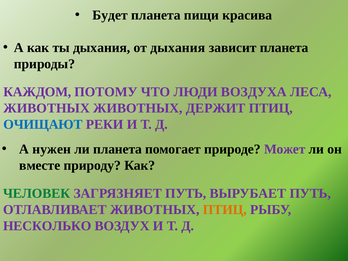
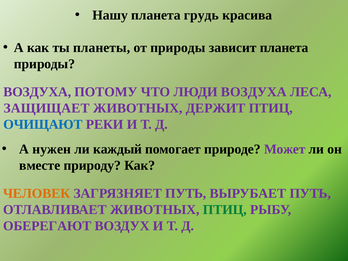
Будет: Будет -> Нашу
пищи: пищи -> грудь
ты дыхания: дыхания -> планеты
от дыхания: дыхания -> природы
КАЖДОМ at (37, 92): КАЖДОМ -> ВОЗДУХА
ЖИВОТНЫХ at (47, 108): ЖИВОТНЫХ -> ЗАЩИЩАЕТ
ли планета: планета -> каждый
ЧЕЛОВЕК colour: green -> orange
ПТИЦ at (225, 210) colour: orange -> green
НЕСКОЛЬКО: НЕСКОЛЬКО -> ОБЕРЕГАЮТ
